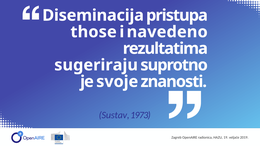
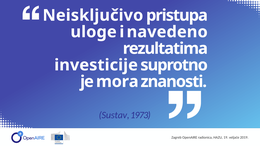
Diseminacija: Diseminacija -> Neisključivo
those: those -> uloge
sugeriraju: sugeriraju -> investicije
svoje: svoje -> mora
